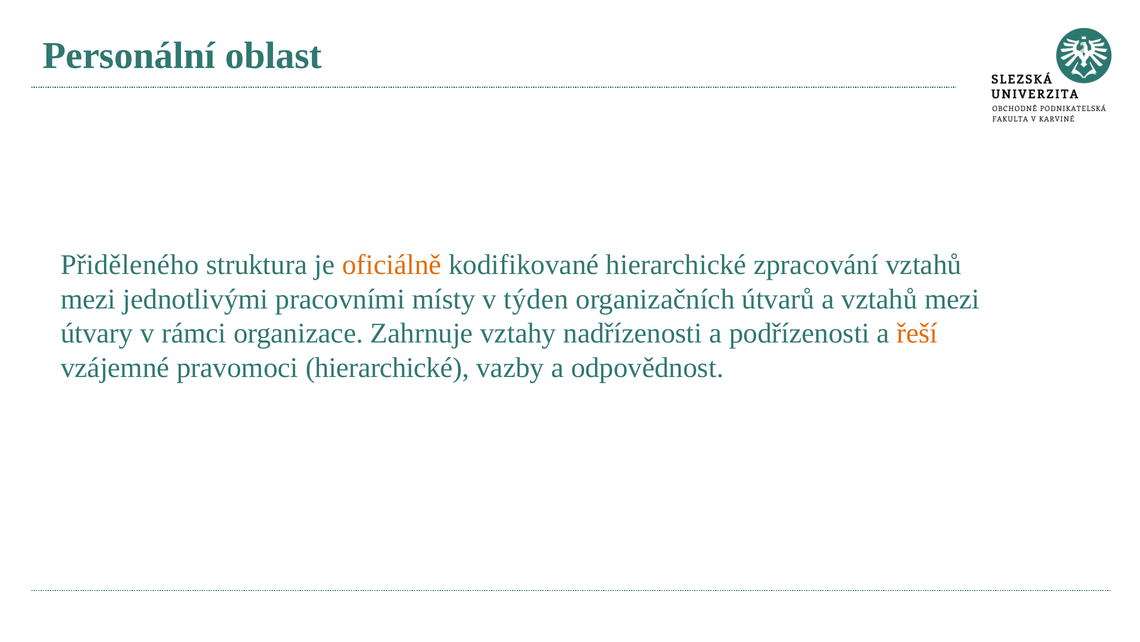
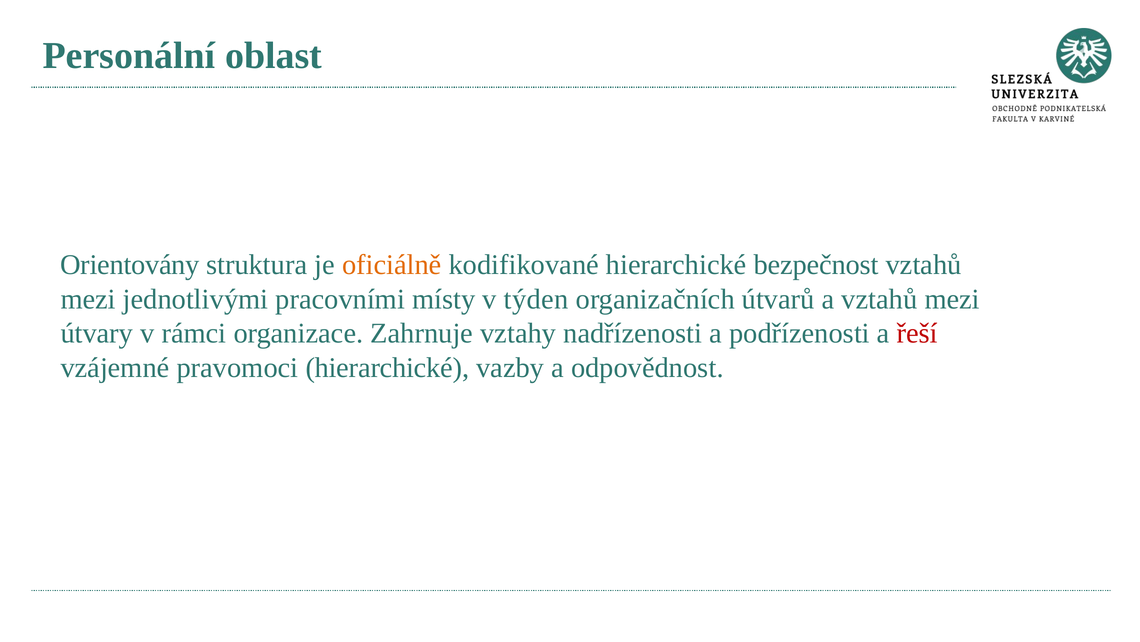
Přiděleného: Přiděleného -> Orientovány
zpracování: zpracování -> bezpečnost
řeší colour: orange -> red
